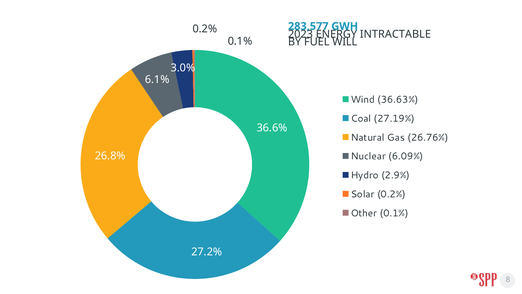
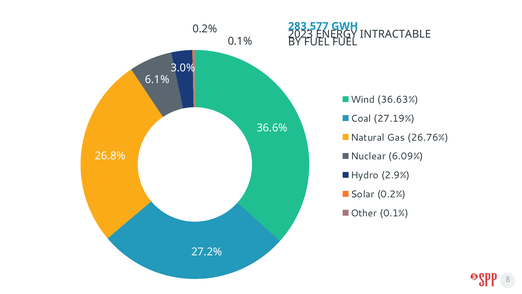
FUEL WILL: WILL -> FUEL
